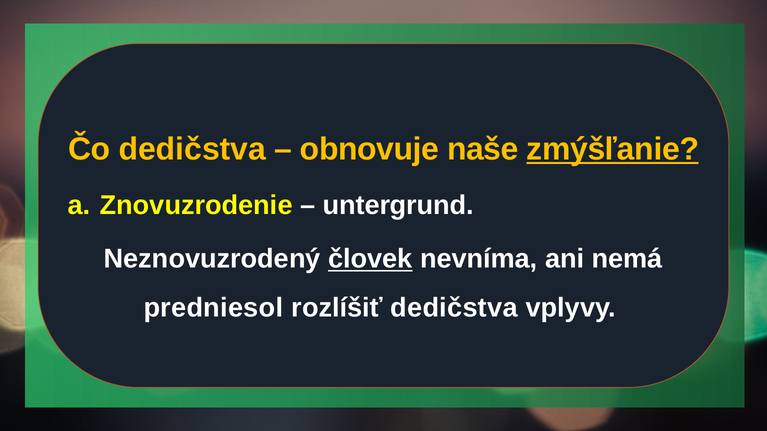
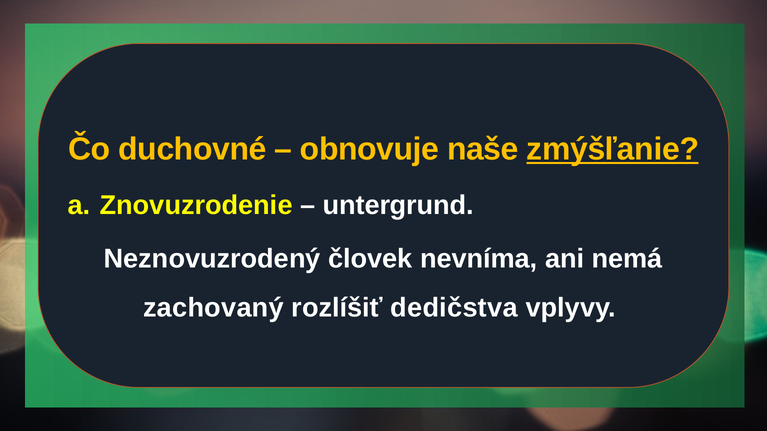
Čo dedičstva: dedičstva -> duchovné
človek underline: present -> none
predniesol: predniesol -> zachovaný
